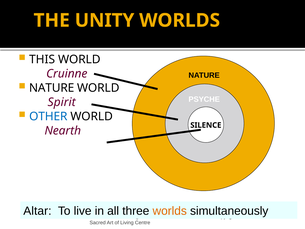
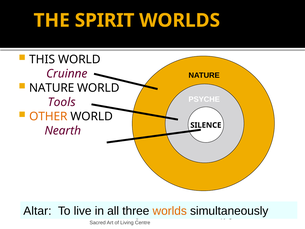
UNITY: UNITY -> SPIRIT
Spirit: Spirit -> Tools
OTHER colour: blue -> orange
